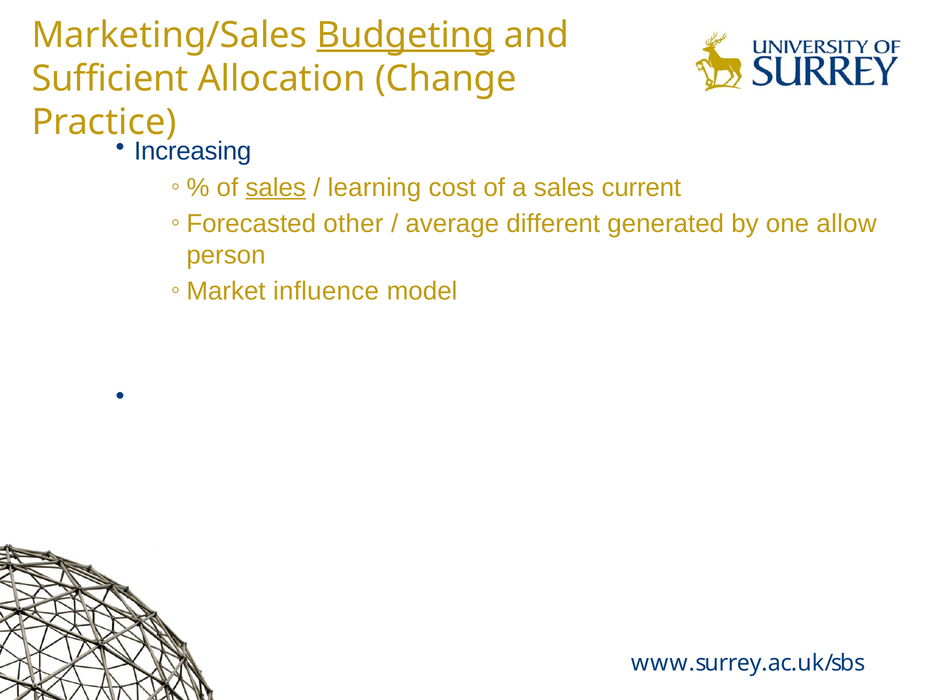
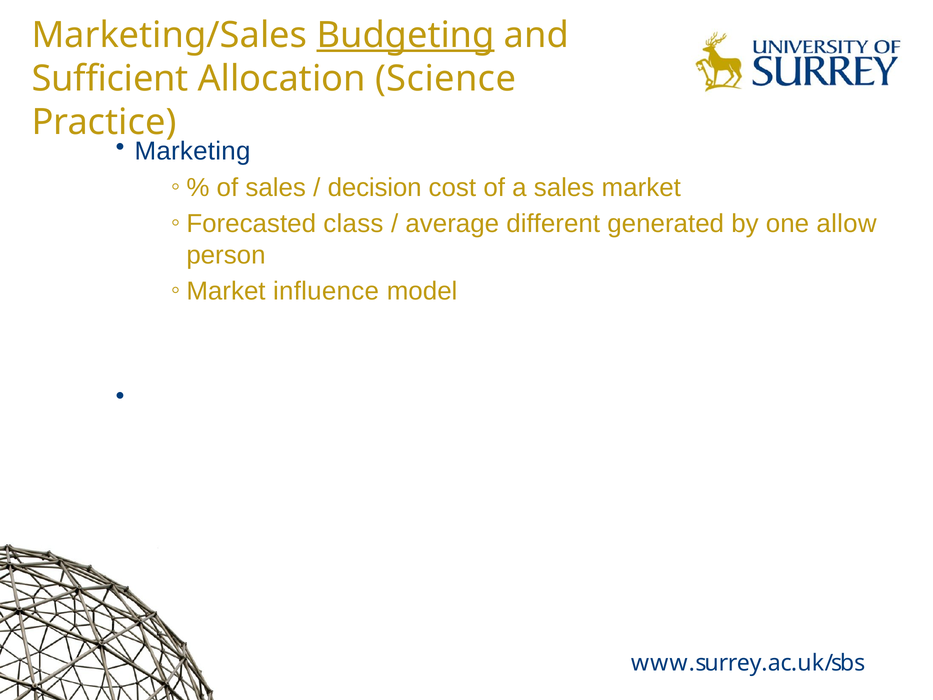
Change: Change -> Science
Increasing: Increasing -> Marketing
sales at (276, 187) underline: present -> none
learning: learning -> decision
current: current -> market
other: other -> class
